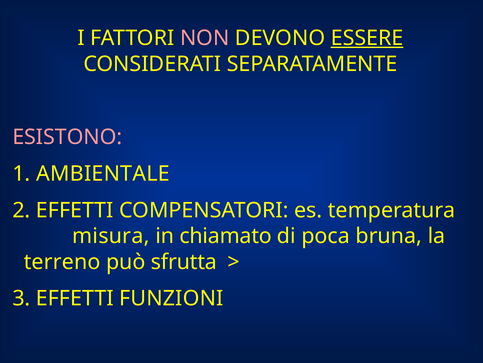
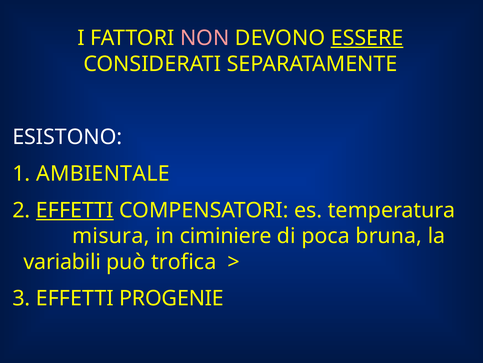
ESISTONO colour: pink -> white
EFFETTI at (75, 210) underline: none -> present
chiamato: chiamato -> ciminiere
terreno: terreno -> variabili
sfrutta: sfrutta -> trofica
FUNZIONI: FUNZIONI -> PROGENIE
